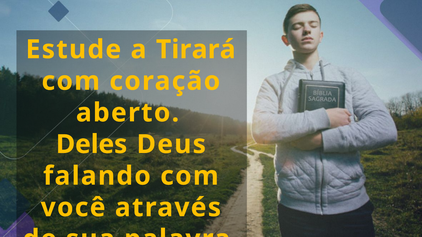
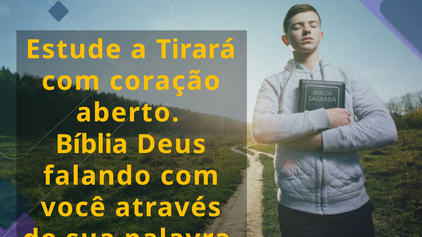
Deles: Deles -> Bíblia
